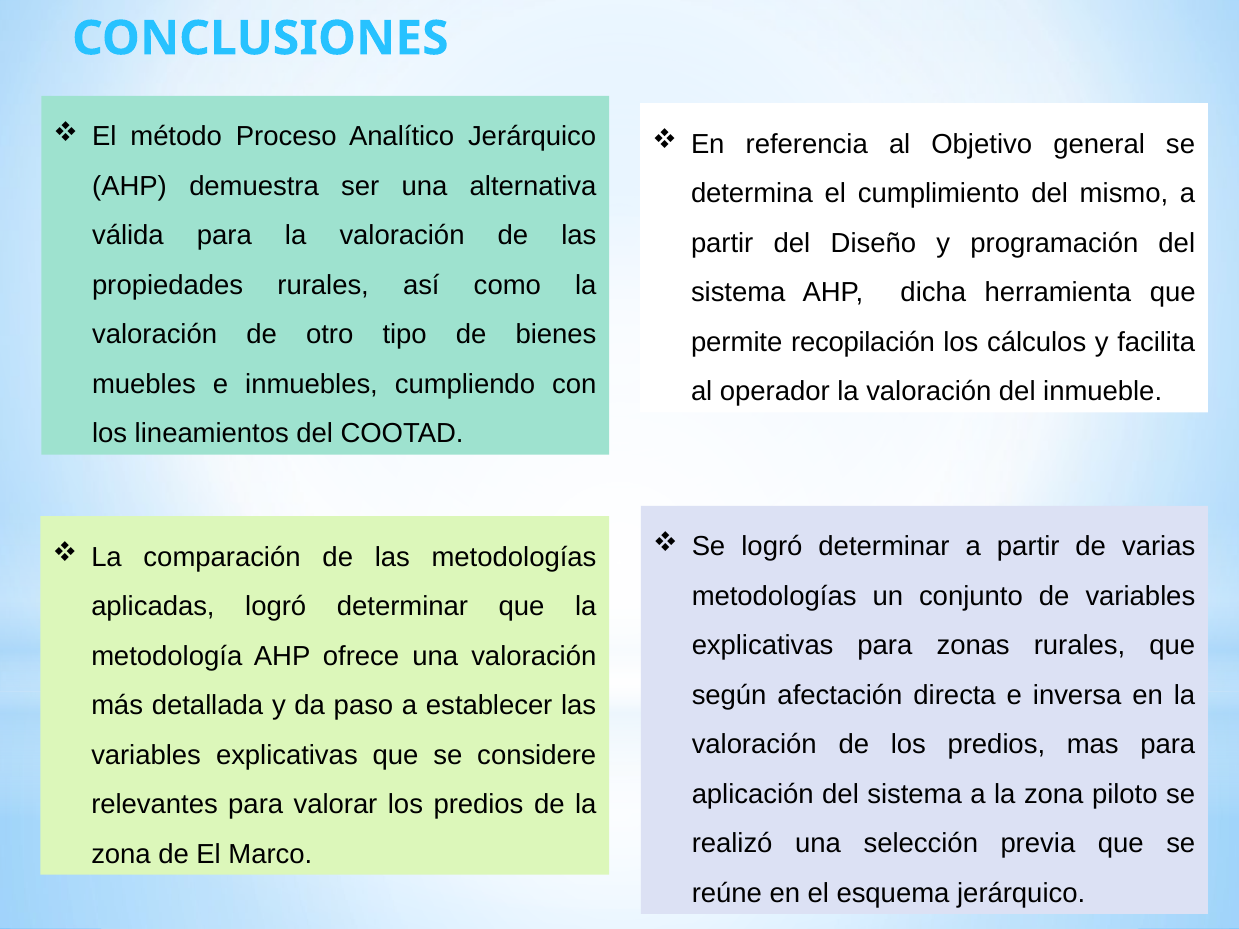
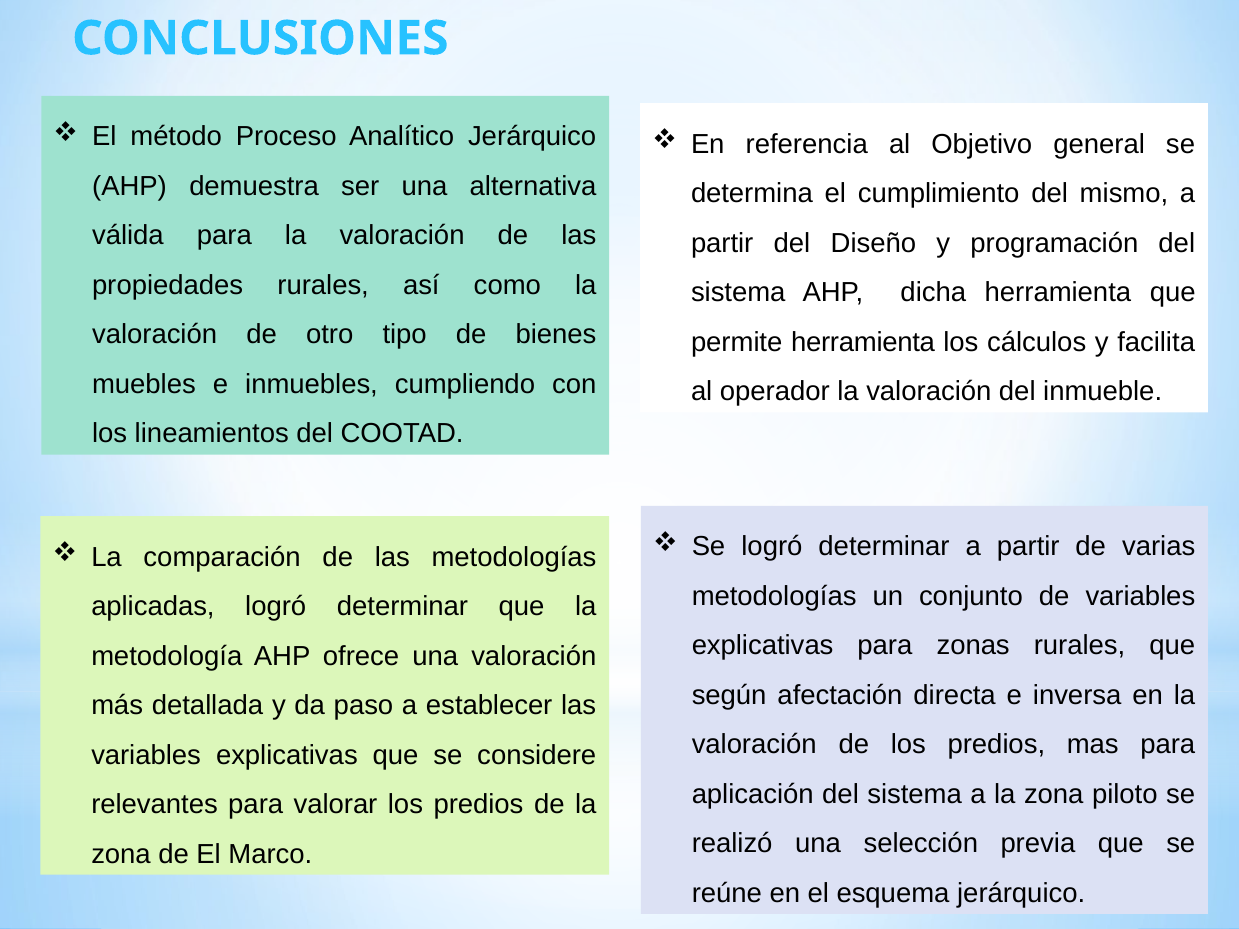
permite recopilación: recopilación -> herramienta
